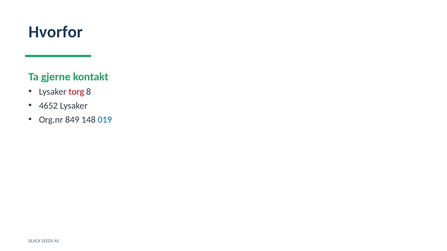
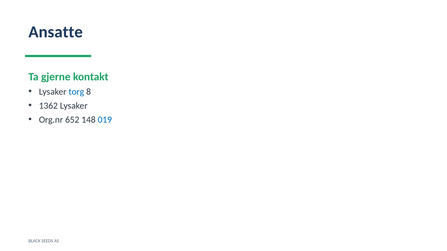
Hvorfor: Hvorfor -> Ansatte
torg colour: red -> blue
4652: 4652 -> 1362
849: 849 -> 652
